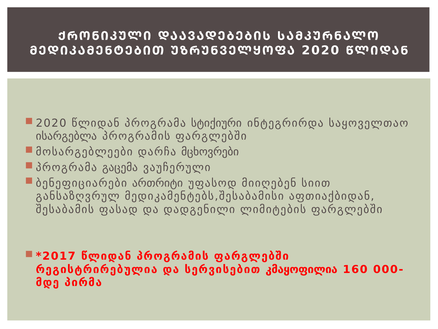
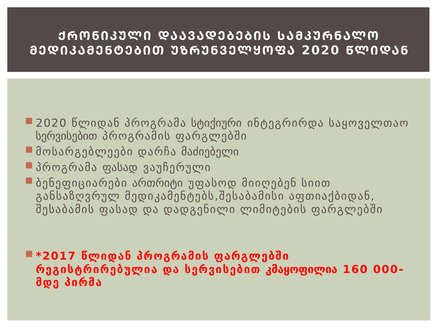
ისარგებლა at (66, 136): ისარგებლა -> სერვისებით
მცხოვრები: მცხოვრები -> მაძიებელი
გაცემა at (120, 167): გაცემა -> ფასად
